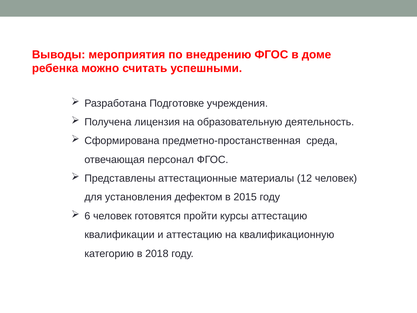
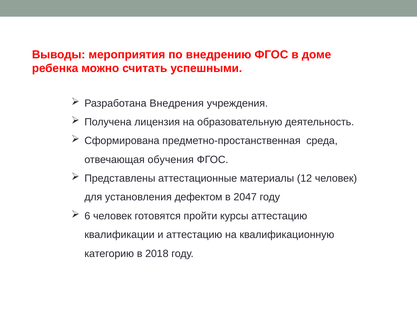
Подготовке: Подготовке -> Внедрения
персонал: персонал -> обучения
2015: 2015 -> 2047
